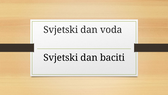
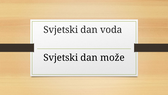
baciti: baciti -> može
